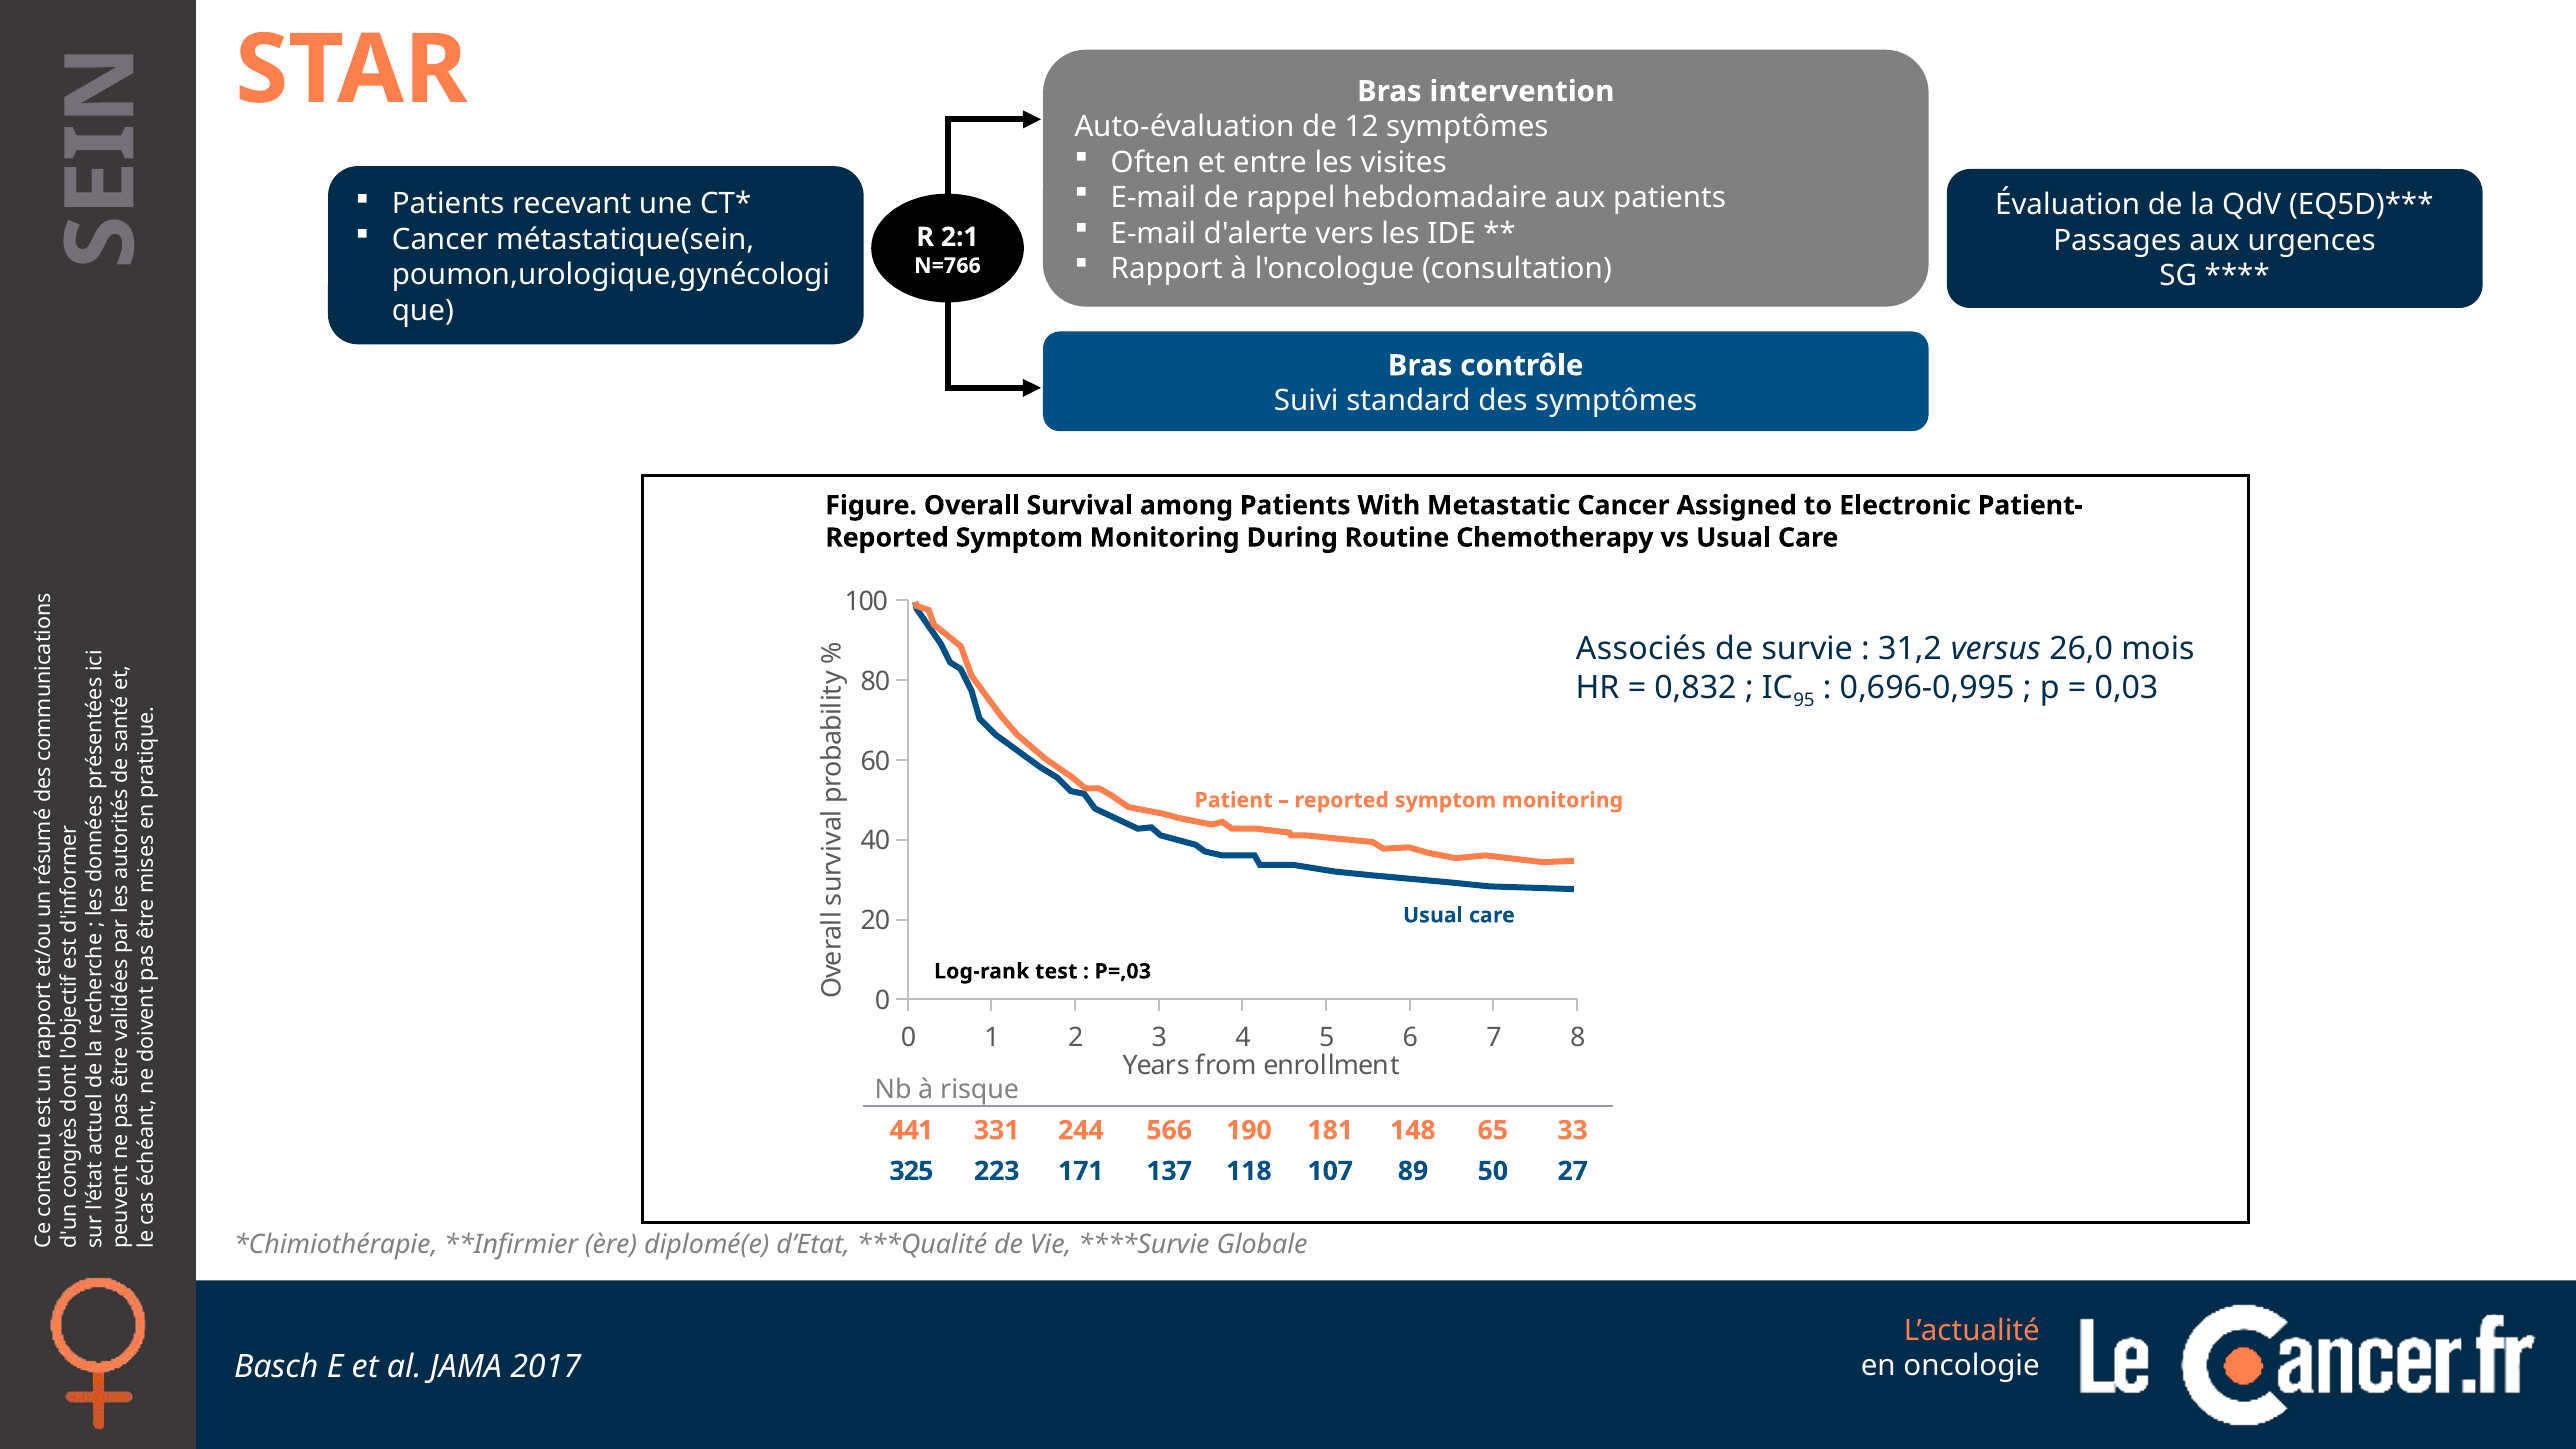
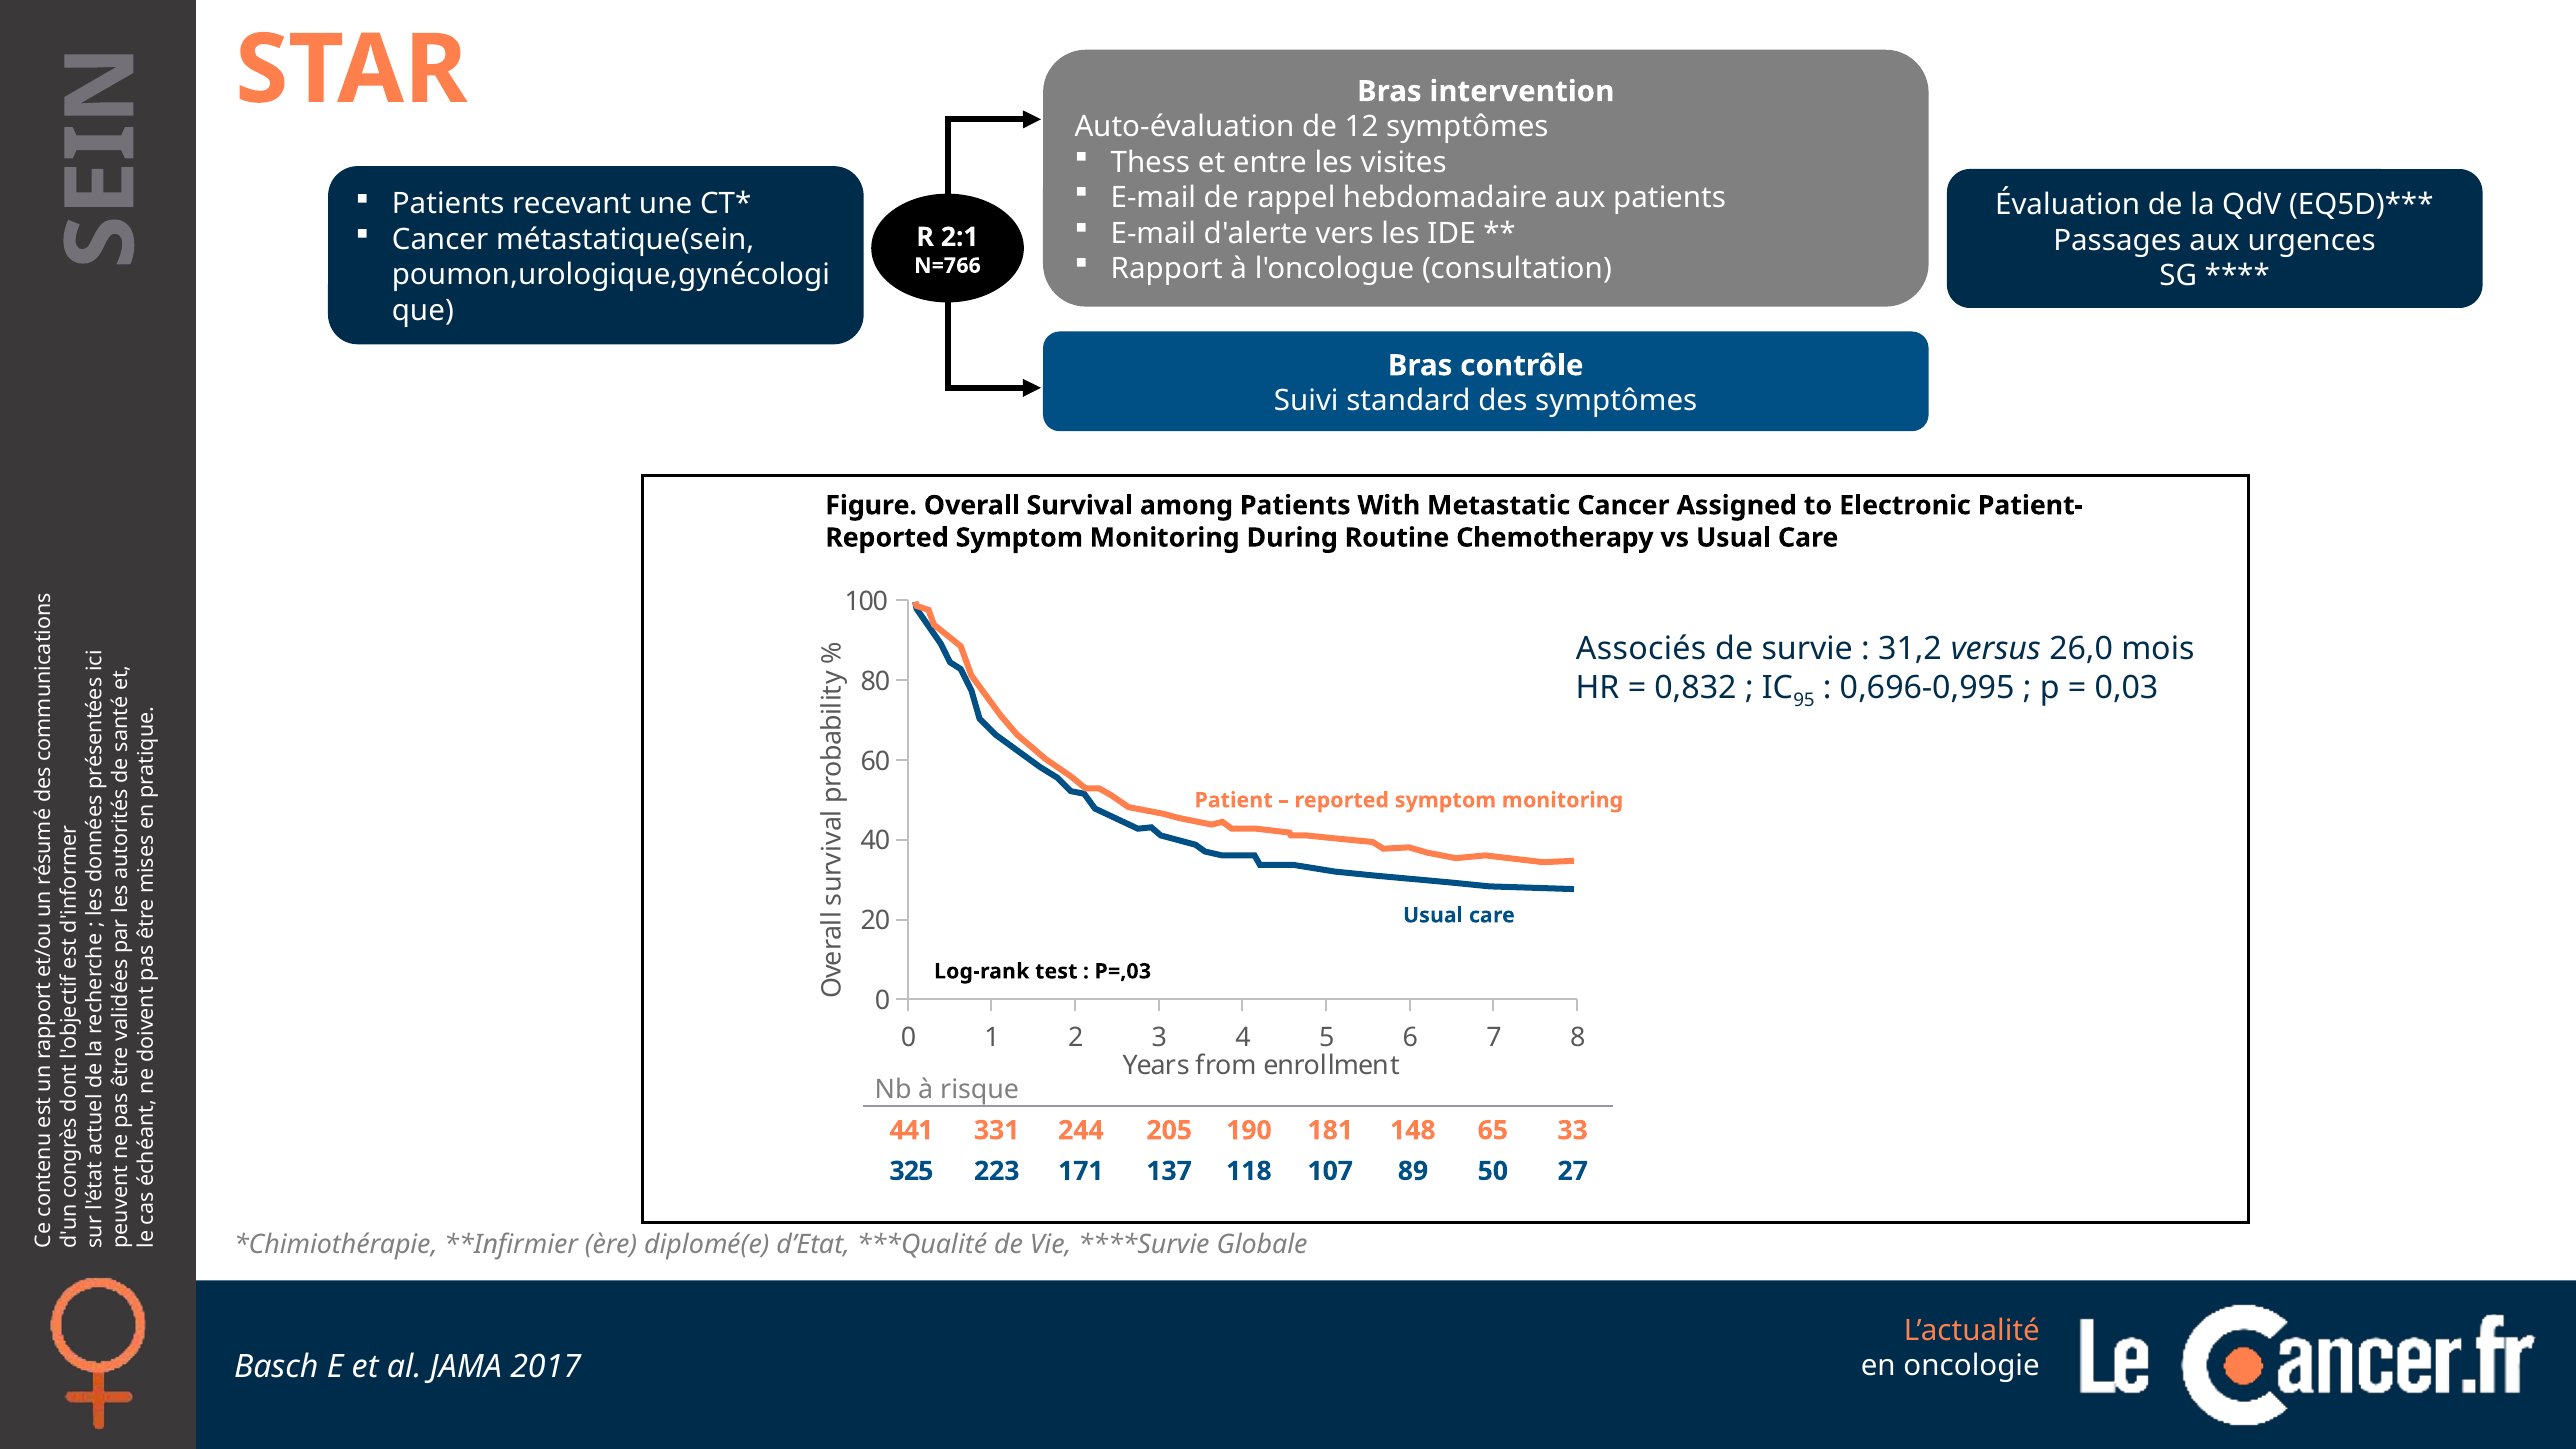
Often: Often -> Thess
566: 566 -> 205
